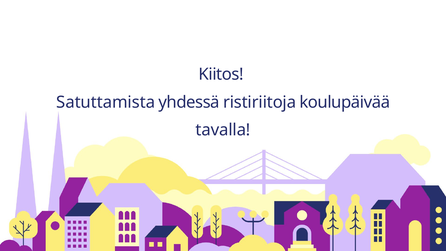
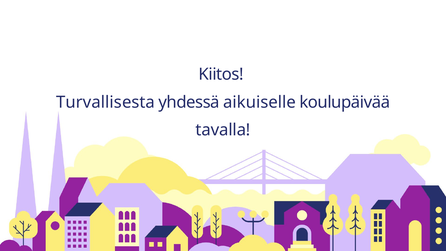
Satuttamista: Satuttamista -> Turvallisesta
ristiriitoja: ristiriitoja -> aikuiselle
